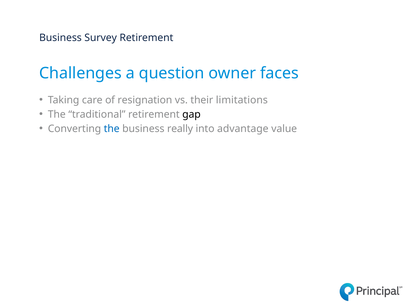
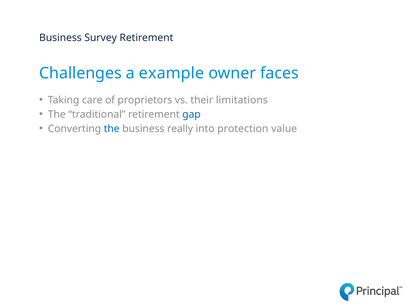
question: question -> example
resignation: resignation -> proprietors
gap colour: black -> blue
advantage: advantage -> protection
